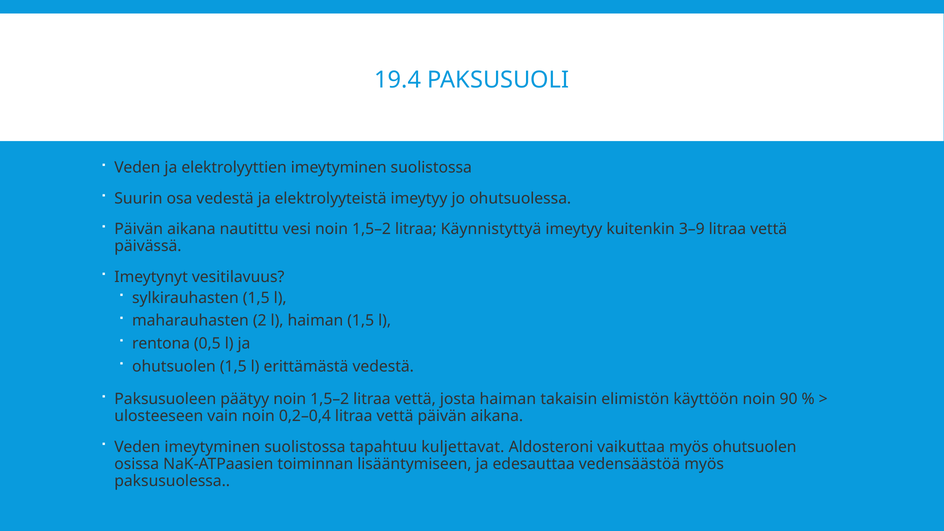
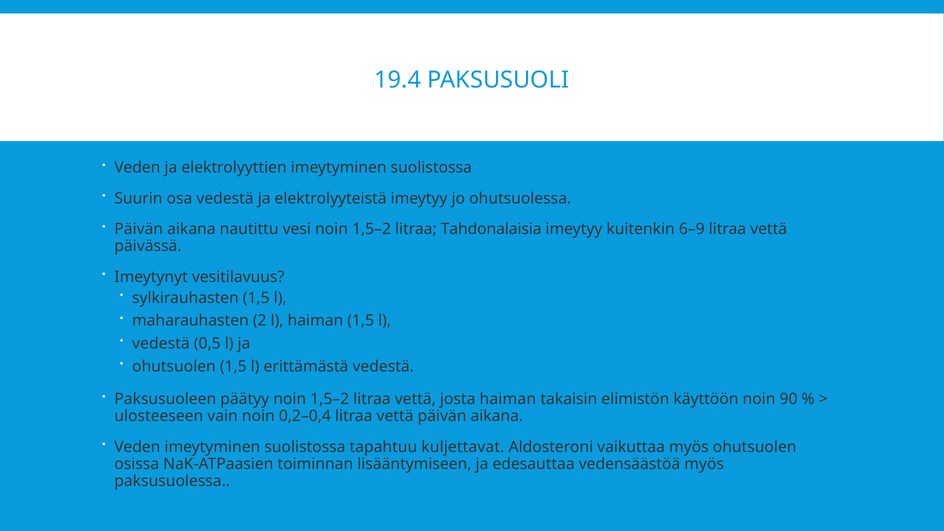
Käynnistyttyä: Käynnistyttyä -> Tahdonalaisia
3–9: 3–9 -> 6–9
rentona at (161, 344): rentona -> vedestä
